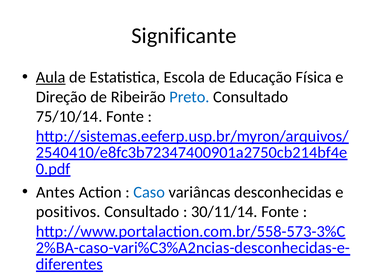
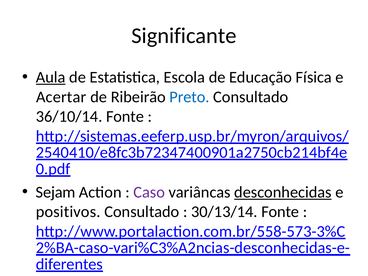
Direção: Direção -> Acertar
75/10/14: 75/10/14 -> 36/10/14
Antes: Antes -> Sejam
Caso colour: blue -> purple
desconhecidas underline: none -> present
30/11/14: 30/11/14 -> 30/13/14
